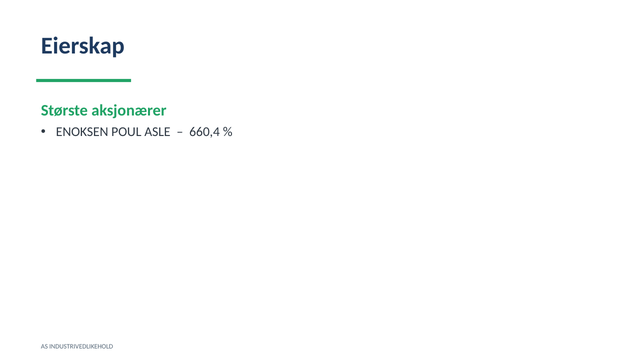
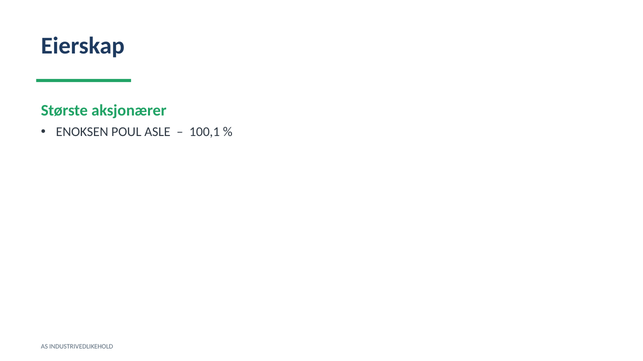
660,4: 660,4 -> 100,1
